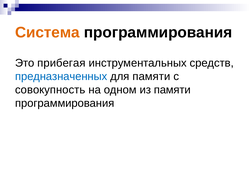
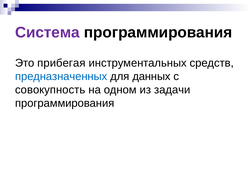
Система colour: orange -> purple
для памяти: памяти -> данных
из памяти: памяти -> задачи
